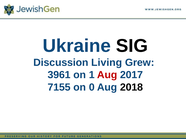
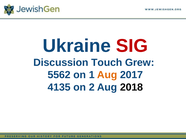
SIG colour: black -> red
Living: Living -> Touch
3961: 3961 -> 5562
Aug at (107, 75) colour: red -> orange
7155: 7155 -> 4135
0: 0 -> 2
